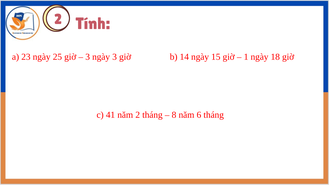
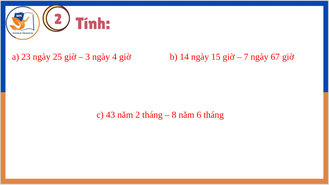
ngày 3: 3 -> 4
1: 1 -> 7
18: 18 -> 67
41: 41 -> 43
